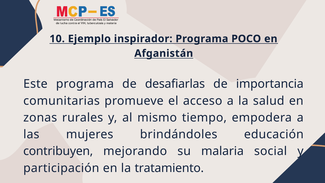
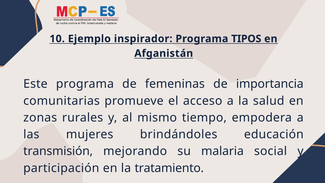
POCO: POCO -> TIPOS
desafiarlas: desafiarlas -> femeninas
contribuyen: contribuyen -> transmisión
